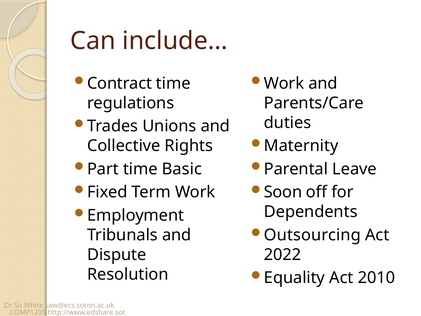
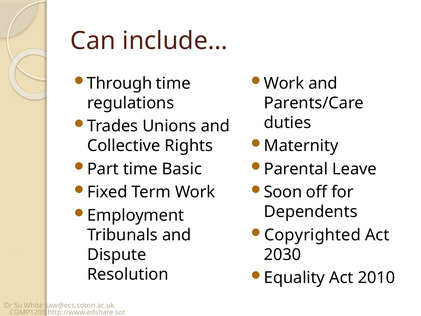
Contract: Contract -> Through
Outsourcing: Outsourcing -> Copyrighted
2022: 2022 -> 2030
